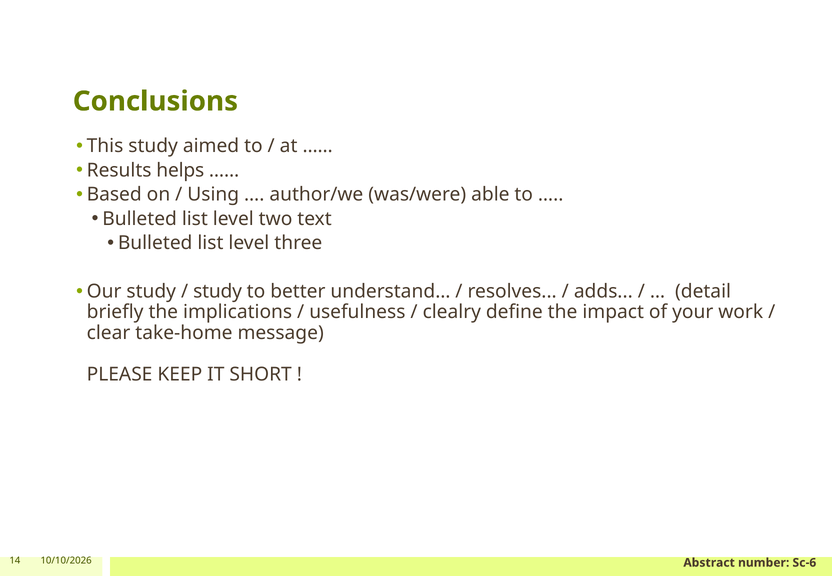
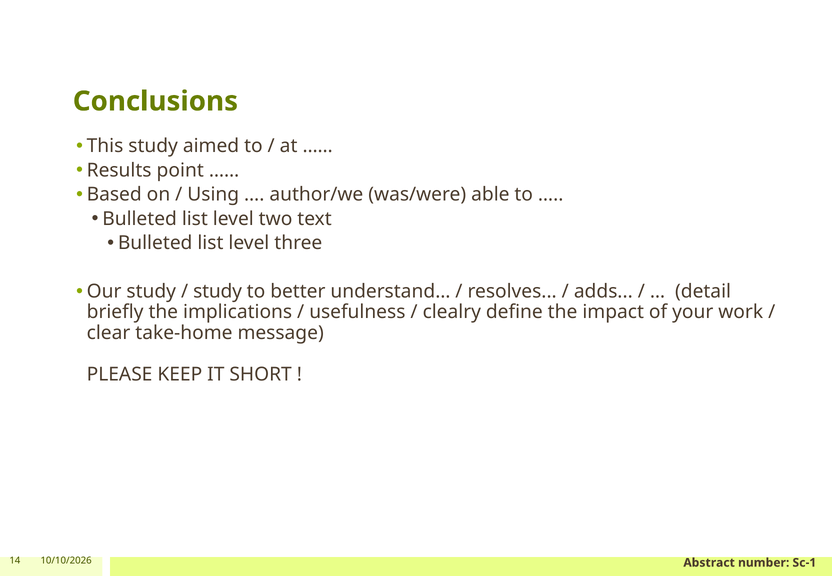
helps: helps -> point
Sc-6: Sc-6 -> Sc-1
